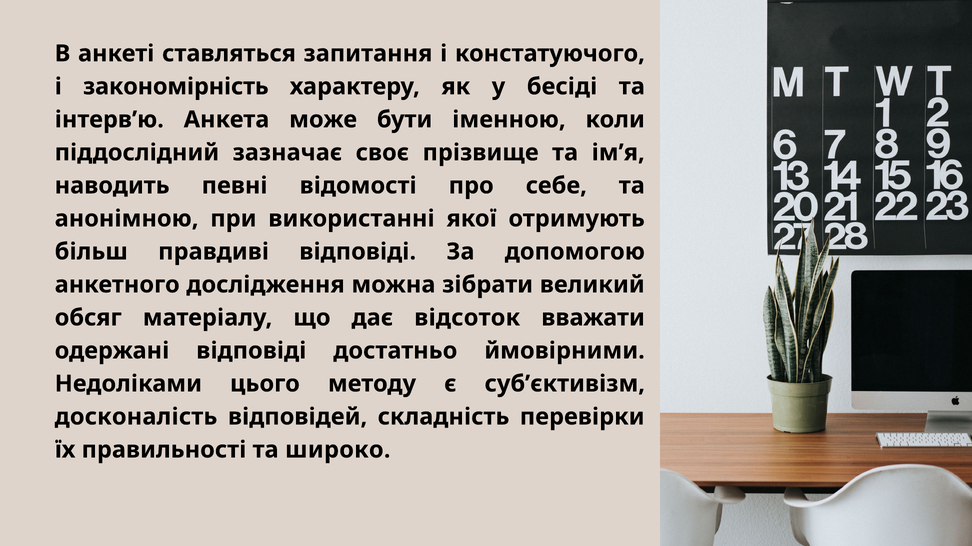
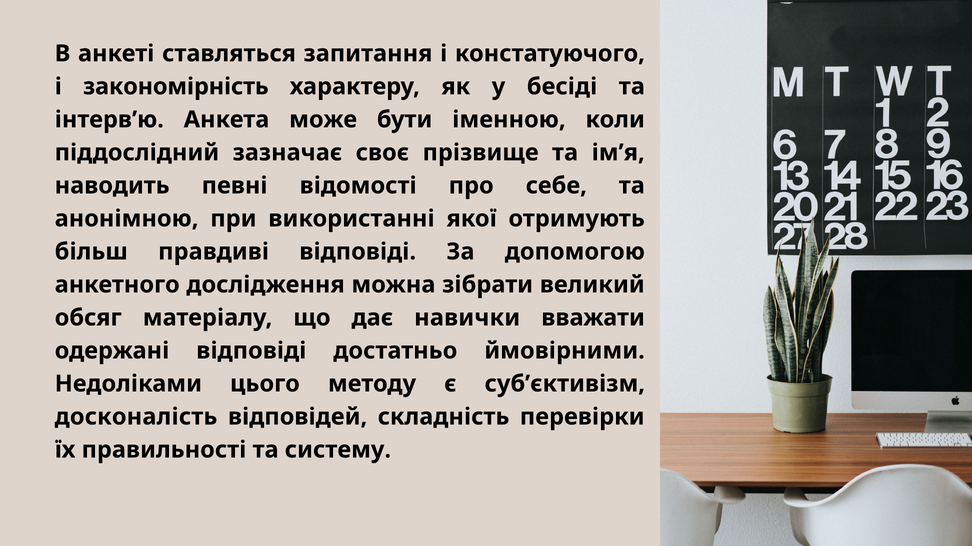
відсоток: відсоток -> навички
широко: широко -> систему
